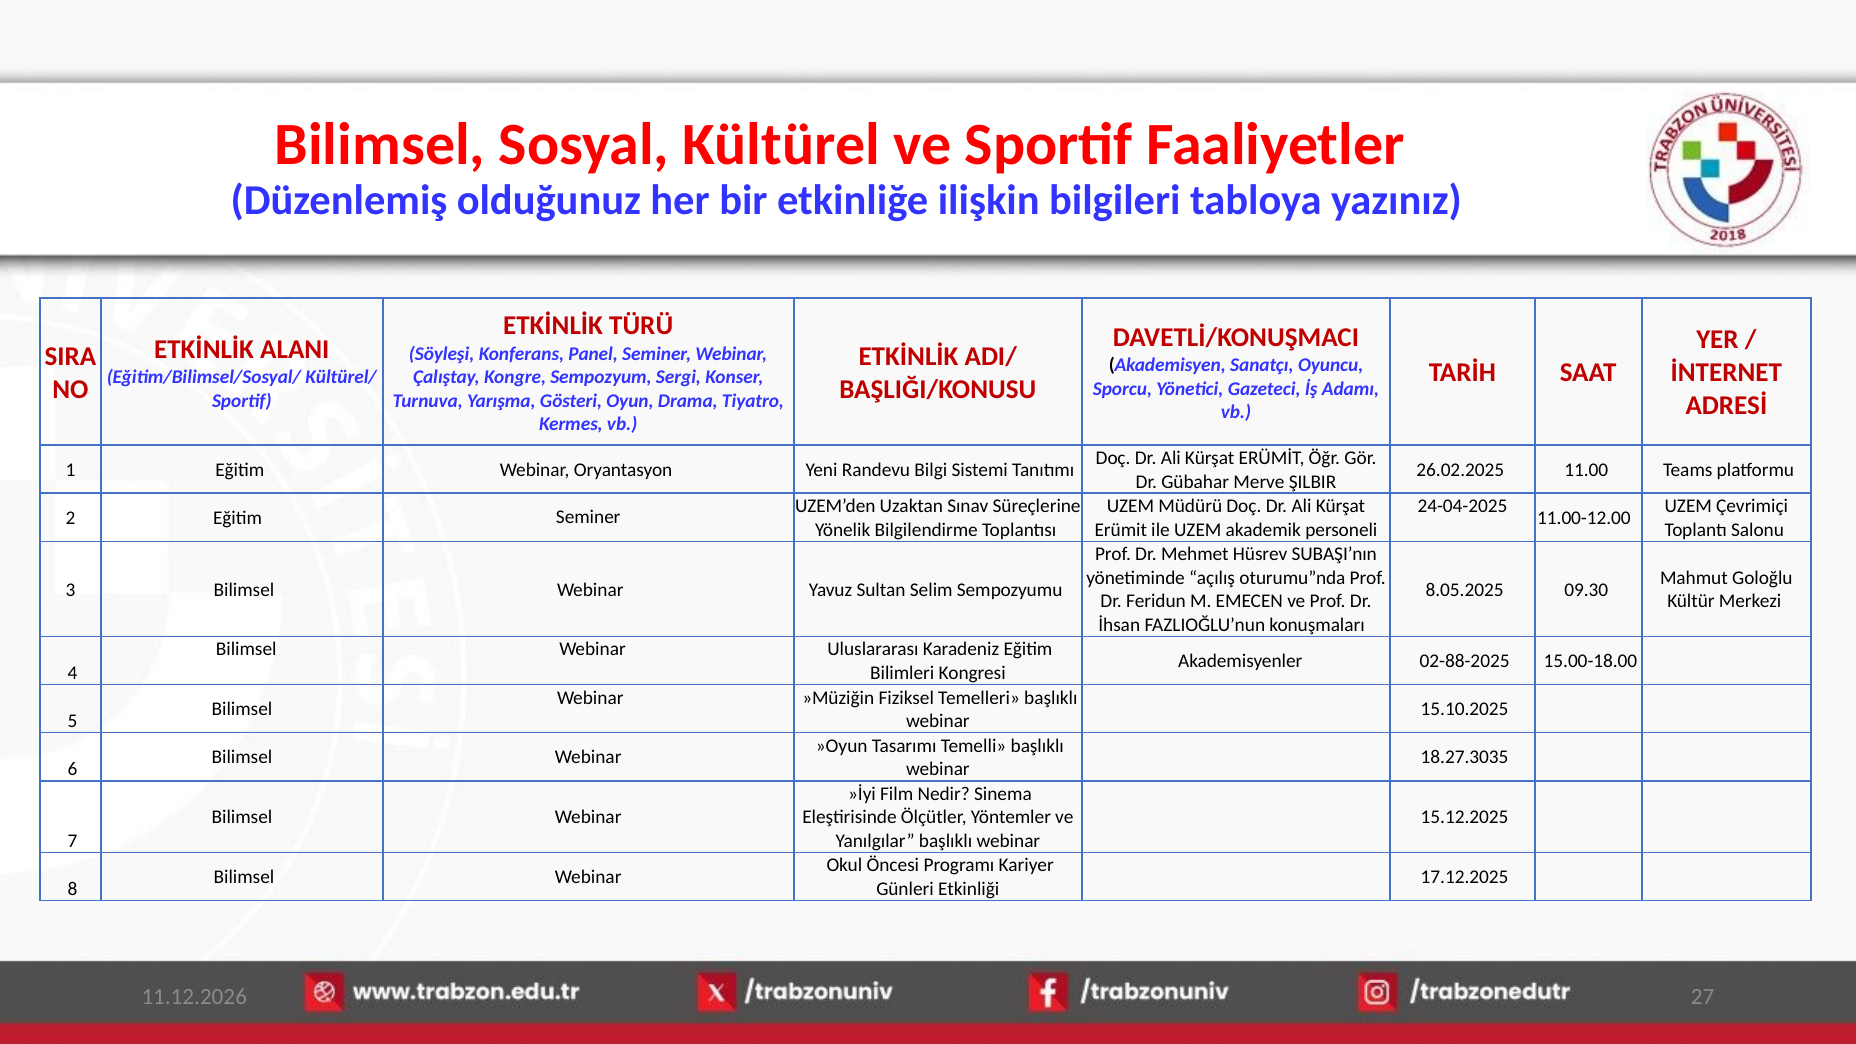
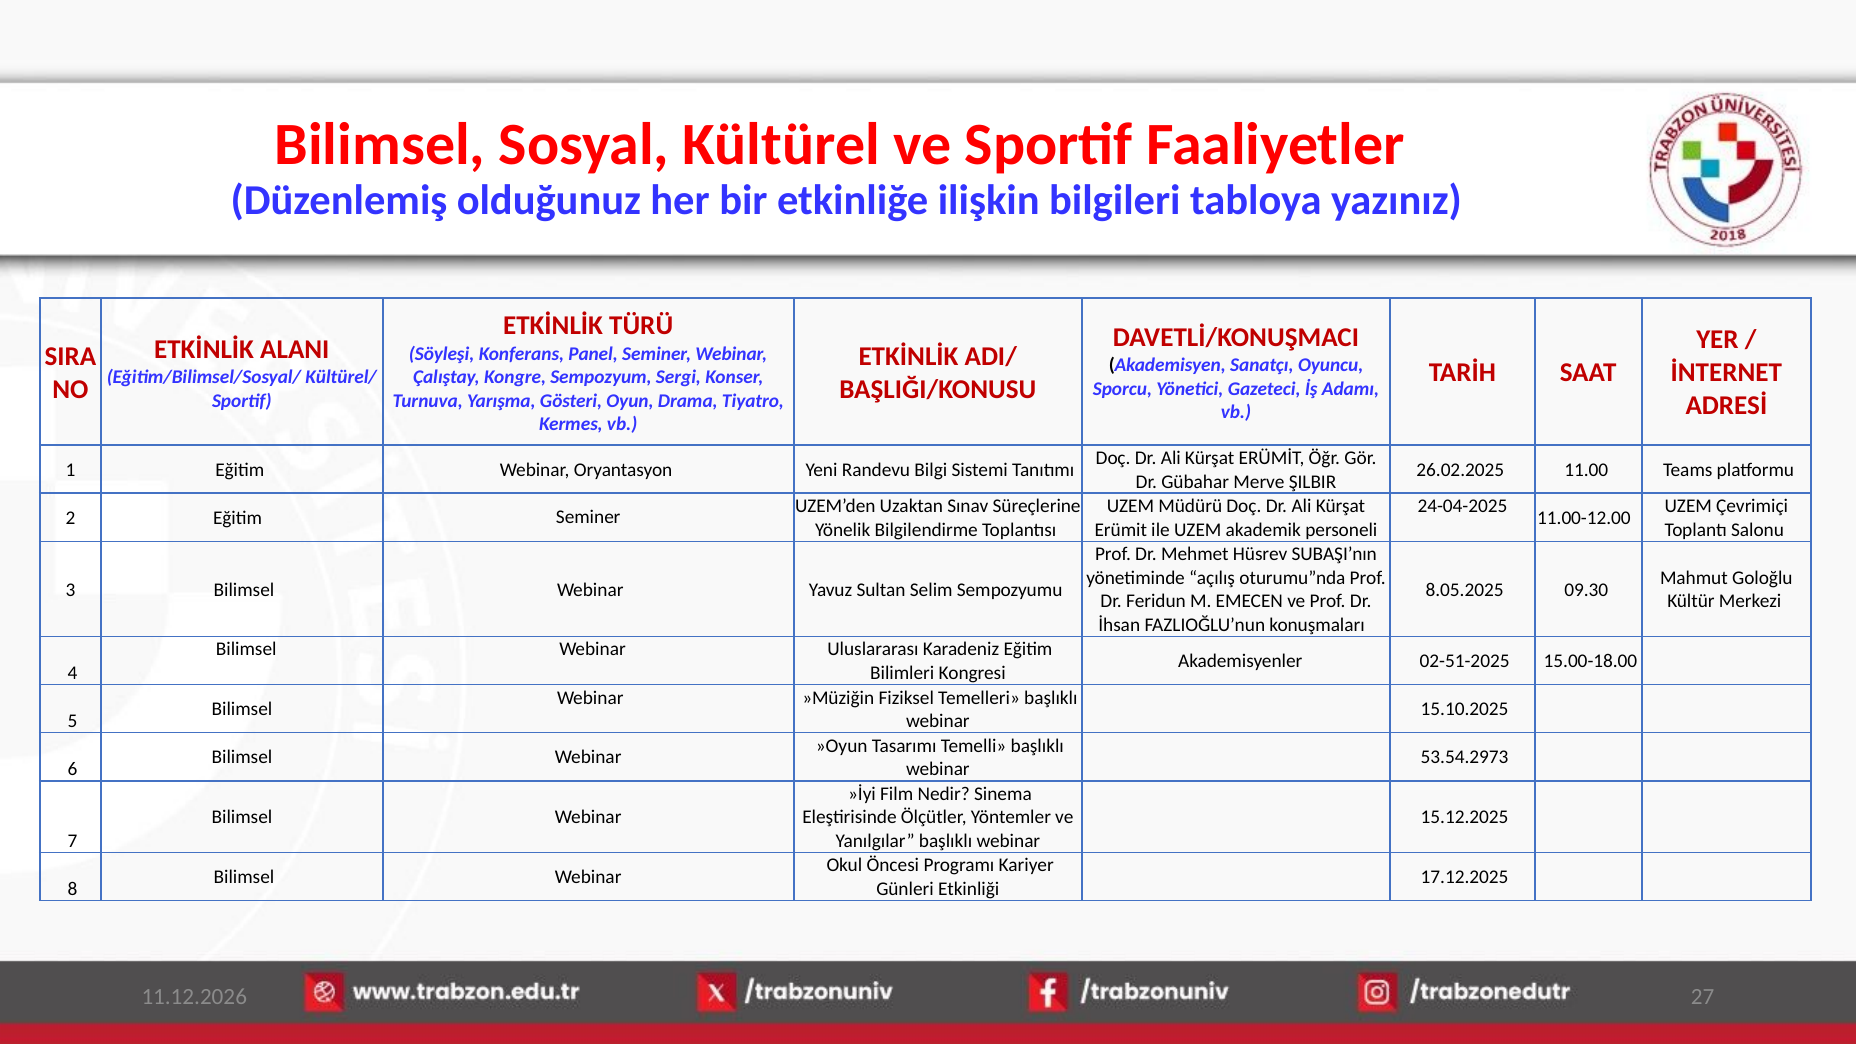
02-88-2025: 02-88-2025 -> 02-51-2025
18.27.3035: 18.27.3035 -> 53.54.2973
